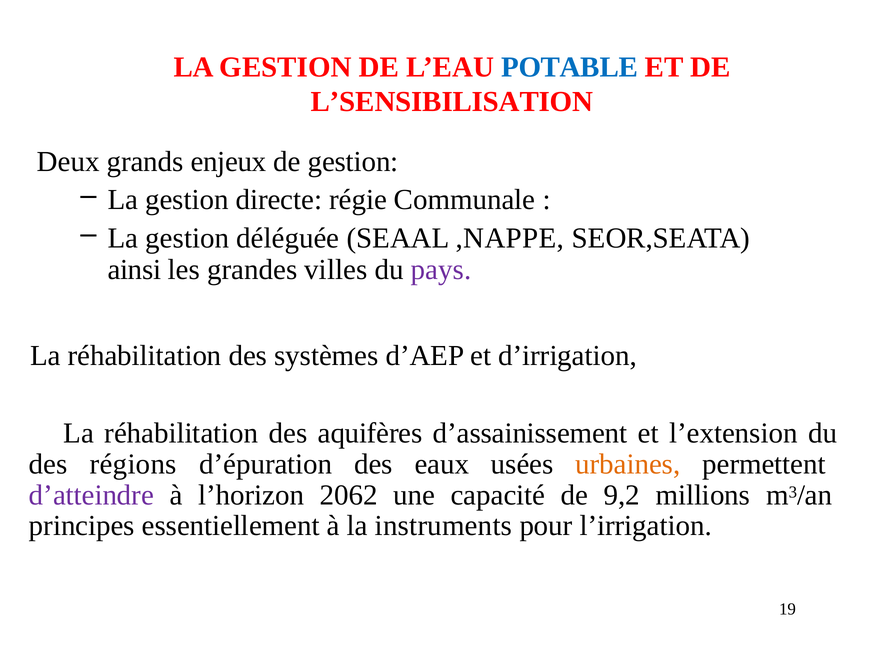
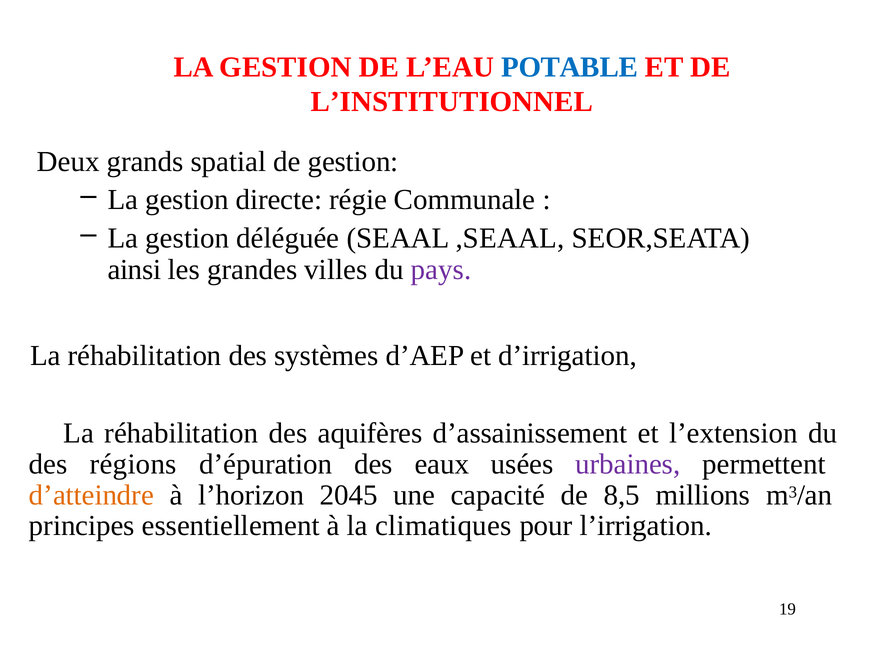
L’SENSIBILISATION: L’SENSIBILISATION -> L’INSTITUTIONNEL
enjeux: enjeux -> spatial
,NAPPE: ,NAPPE -> ,SEAAL
urbaines colour: orange -> purple
d’atteindre colour: purple -> orange
2062: 2062 -> 2045
9,2: 9,2 -> 8,5
instruments: instruments -> climatiques
